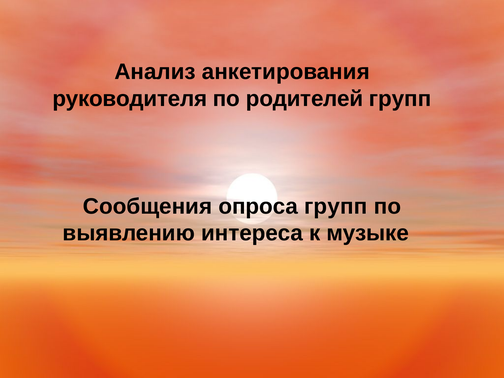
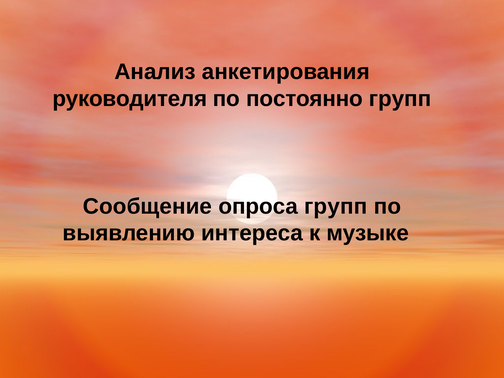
родителей: родителей -> постоянно
Сообщения: Сообщения -> Сообщение
